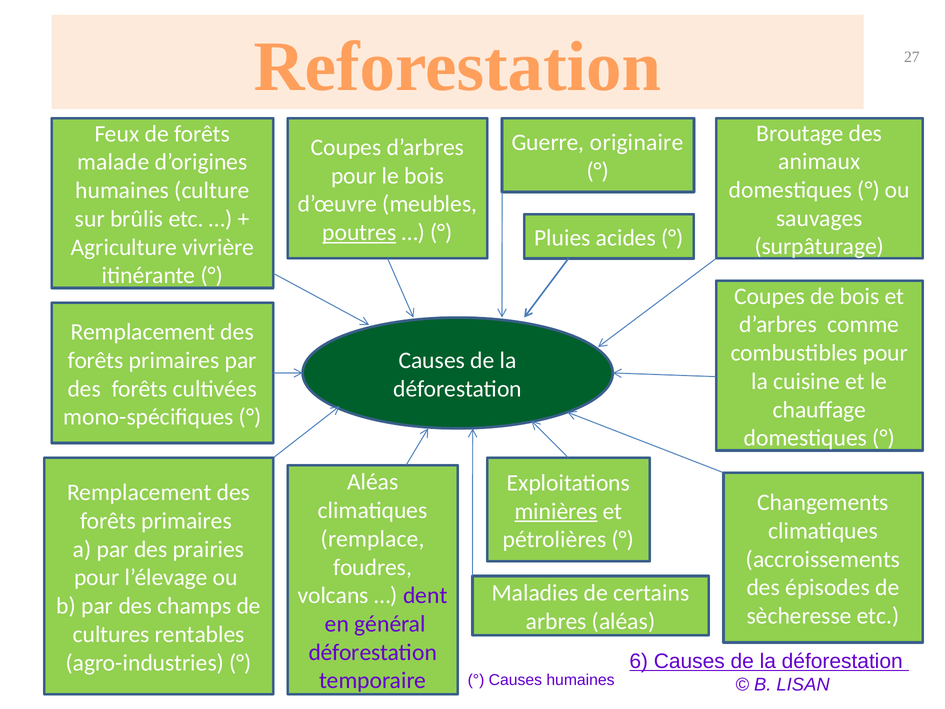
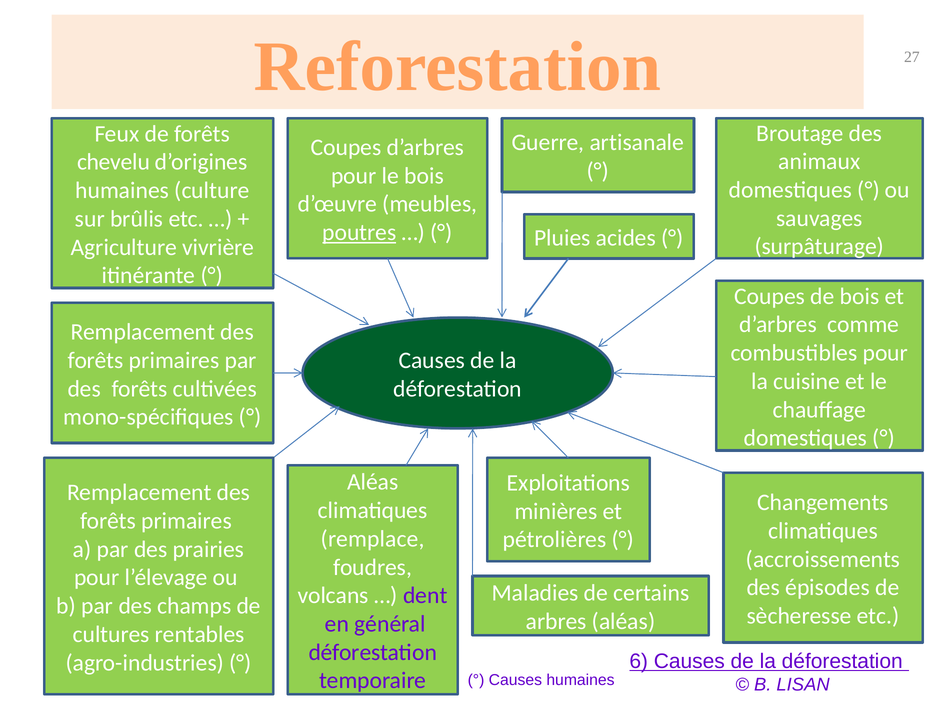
originaire: originaire -> artisanale
malade: malade -> chevelu
minières underline: present -> none
